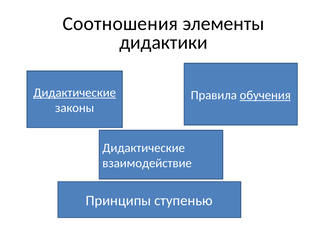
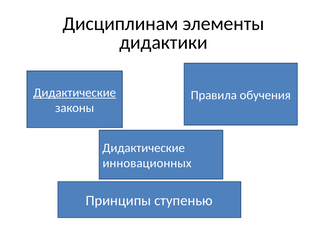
Соотношения: Соотношения -> Дисциплинам
обучения underline: present -> none
взаимодействие: взаимодействие -> инновационных
